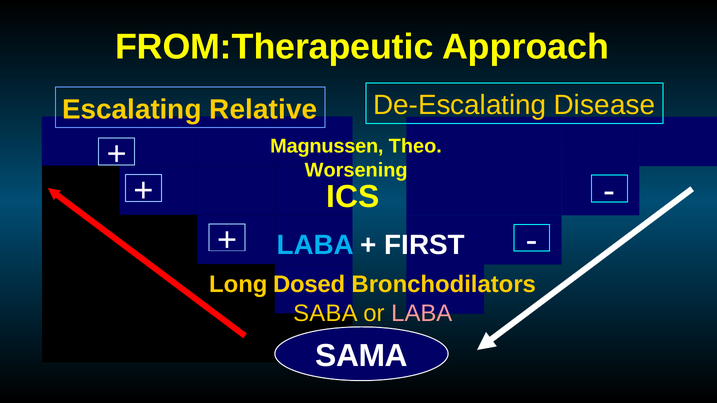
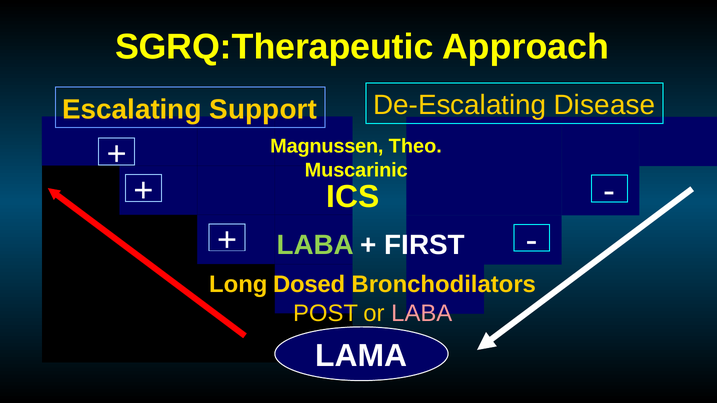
FROM:Therapeutic: FROM:Therapeutic -> SGRQ:Therapeutic
Relative: Relative -> Support
Worsening: Worsening -> Muscarinic
LABA at (315, 245) colour: light blue -> light green
SABA: SABA -> POST
SAMA: SAMA -> LAMA
